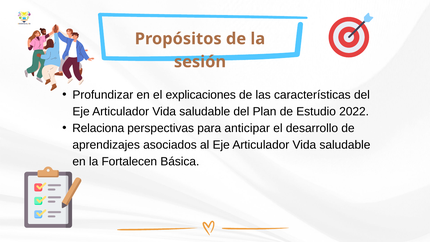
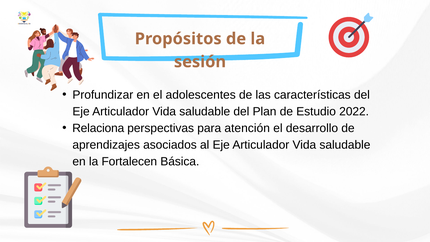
explicaciones: explicaciones -> adolescentes
anticipar: anticipar -> atención
